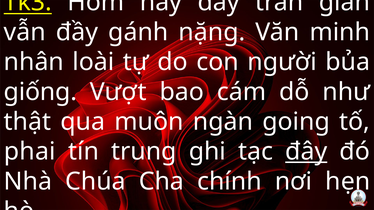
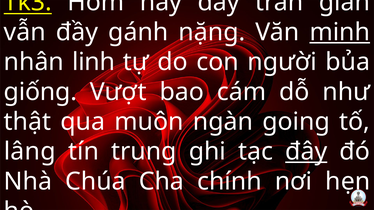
minh underline: none -> present
loài: loài -> linh
phai: phai -> lâng
